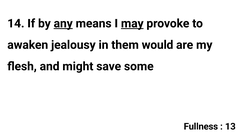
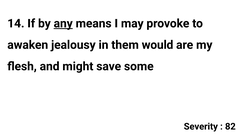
may underline: present -> none
Fullness: Fullness -> Severity
13: 13 -> 82
